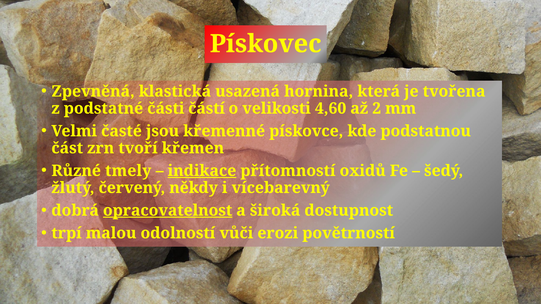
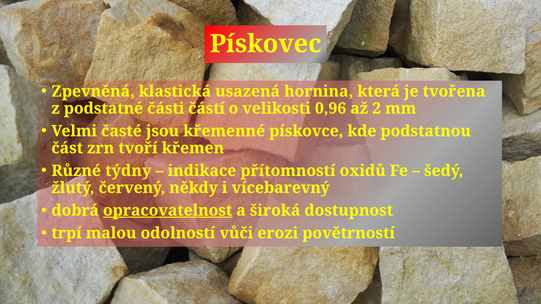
4,60: 4,60 -> 0,96
tmely: tmely -> týdny
indikace underline: present -> none
